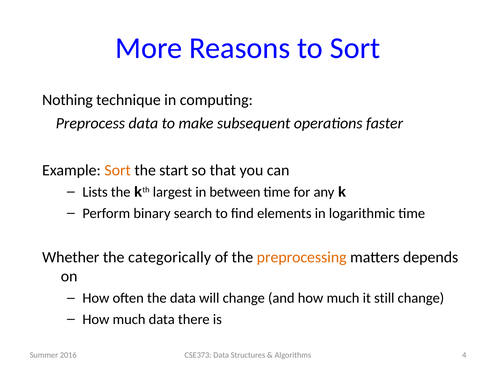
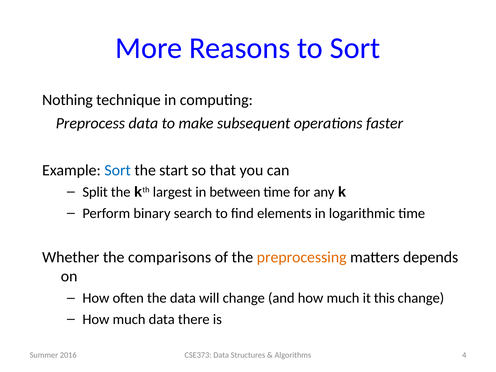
Sort at (118, 170) colour: orange -> blue
Lists: Lists -> Split
categorically: categorically -> comparisons
still: still -> this
